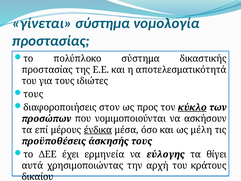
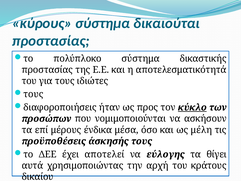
γίνεται: γίνεται -> κύρους
νομολογία: νομολογία -> δικαιούται
στον: στον -> ήταν
ένδικα underline: present -> none
ερμηνεία: ερμηνεία -> αποτελεί
